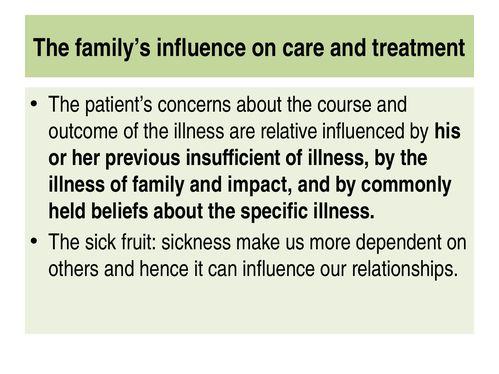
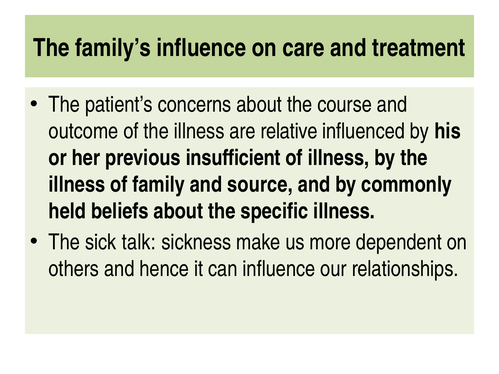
impact: impact -> source
fruit: fruit -> talk
